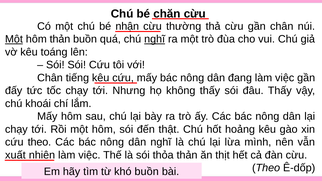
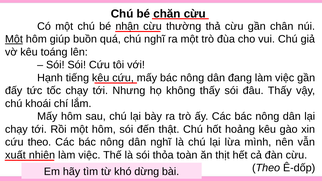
hôm thản: thản -> giúp
nghĩ at (155, 39) underline: present -> none
Chân at (50, 78): Chân -> Hạnh
thỏa thản: thản -> toàn
khó buồn: buồn -> dừng
